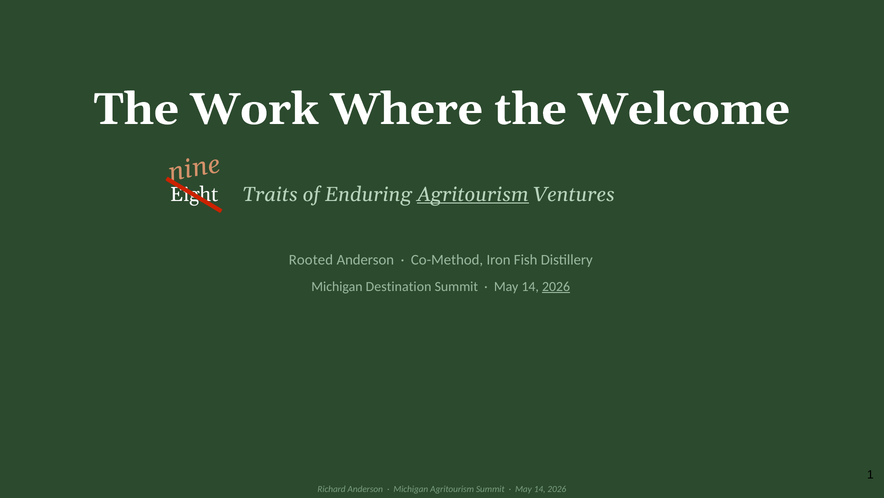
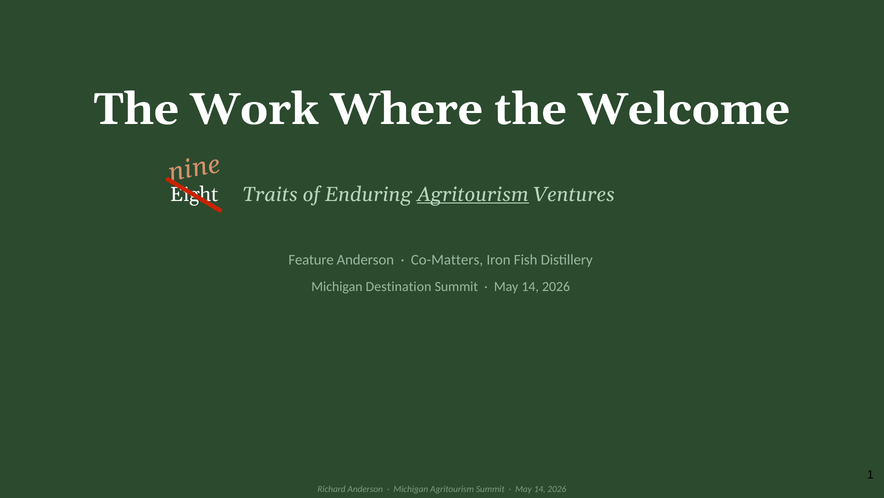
Rooted: Rooted -> Feature
Co-Method: Co-Method -> Co-Matters
2026 at (556, 286) underline: present -> none
